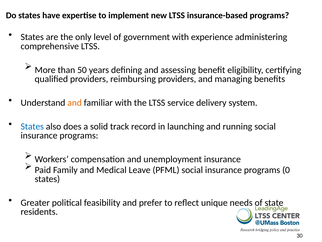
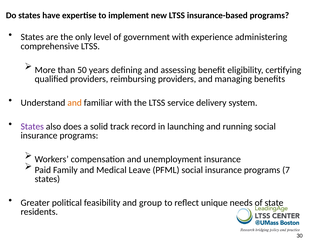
States at (32, 126) colour: blue -> purple
0: 0 -> 7
prefer: prefer -> group
